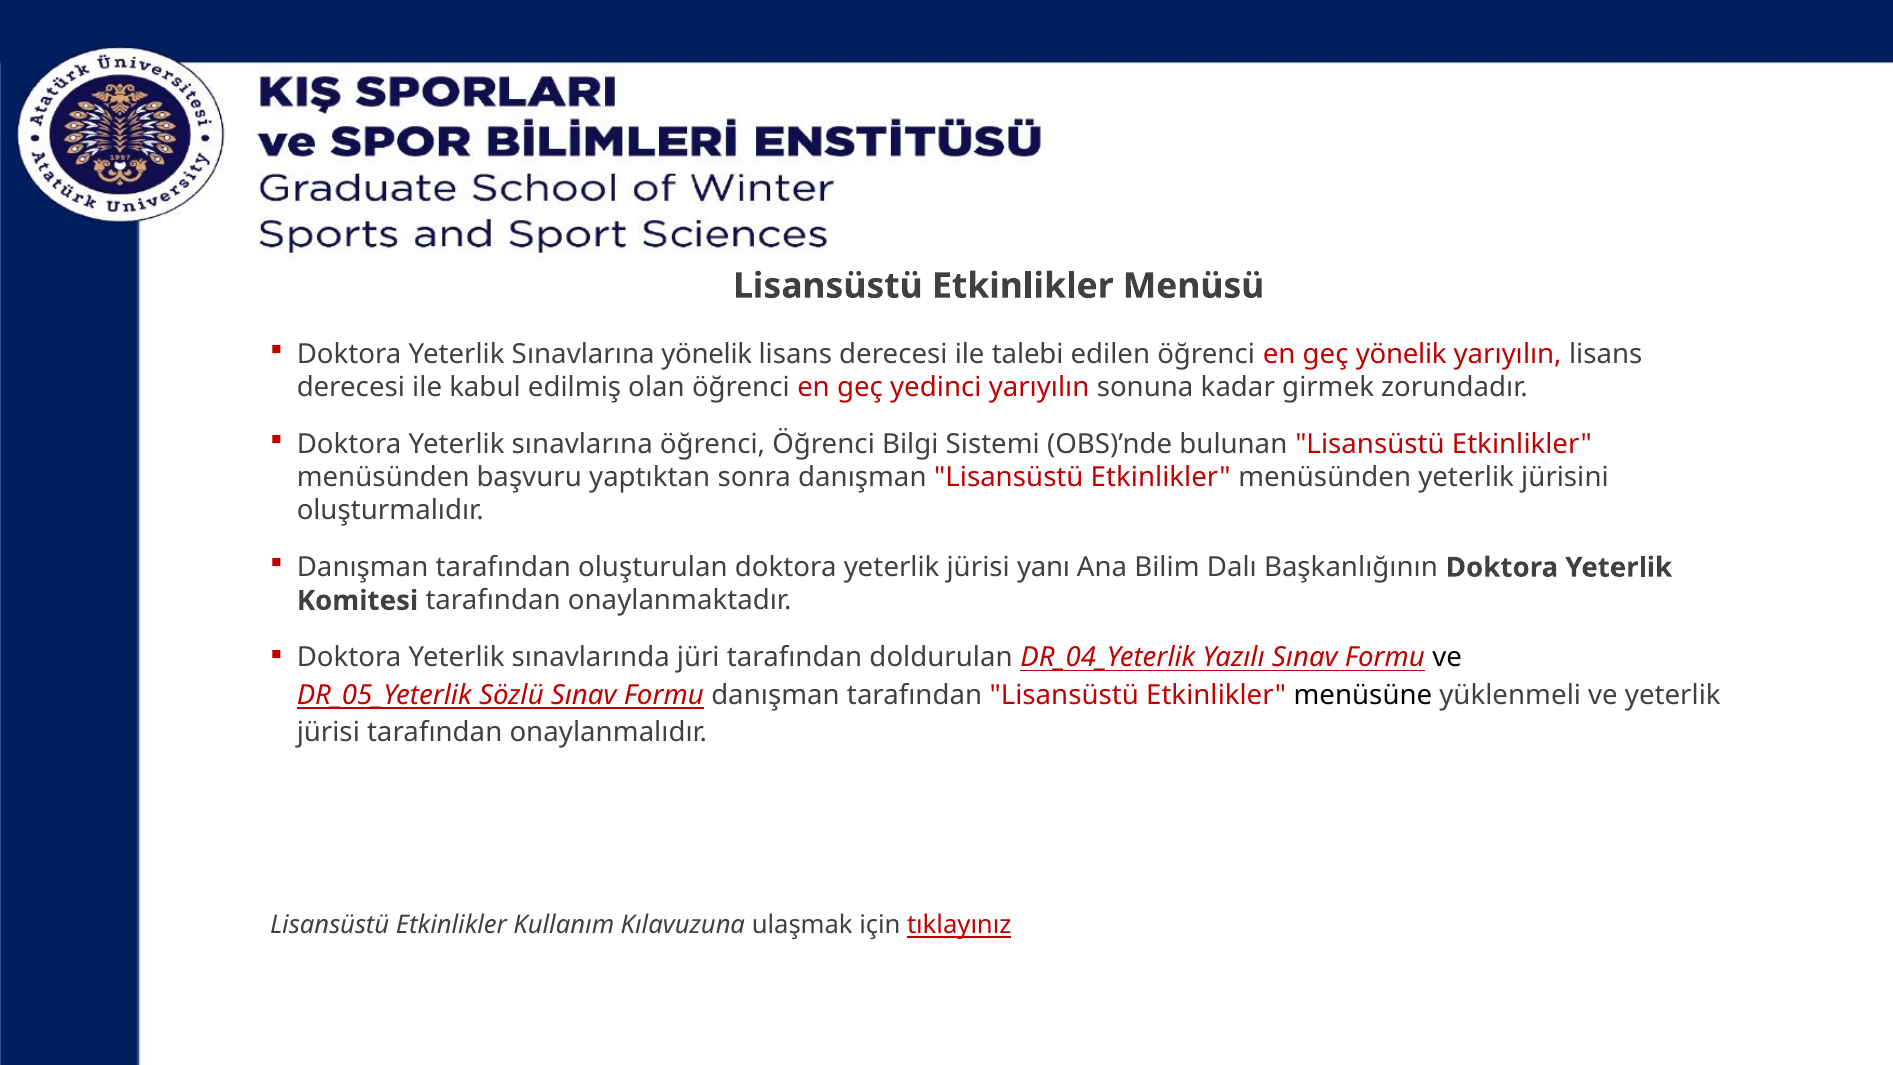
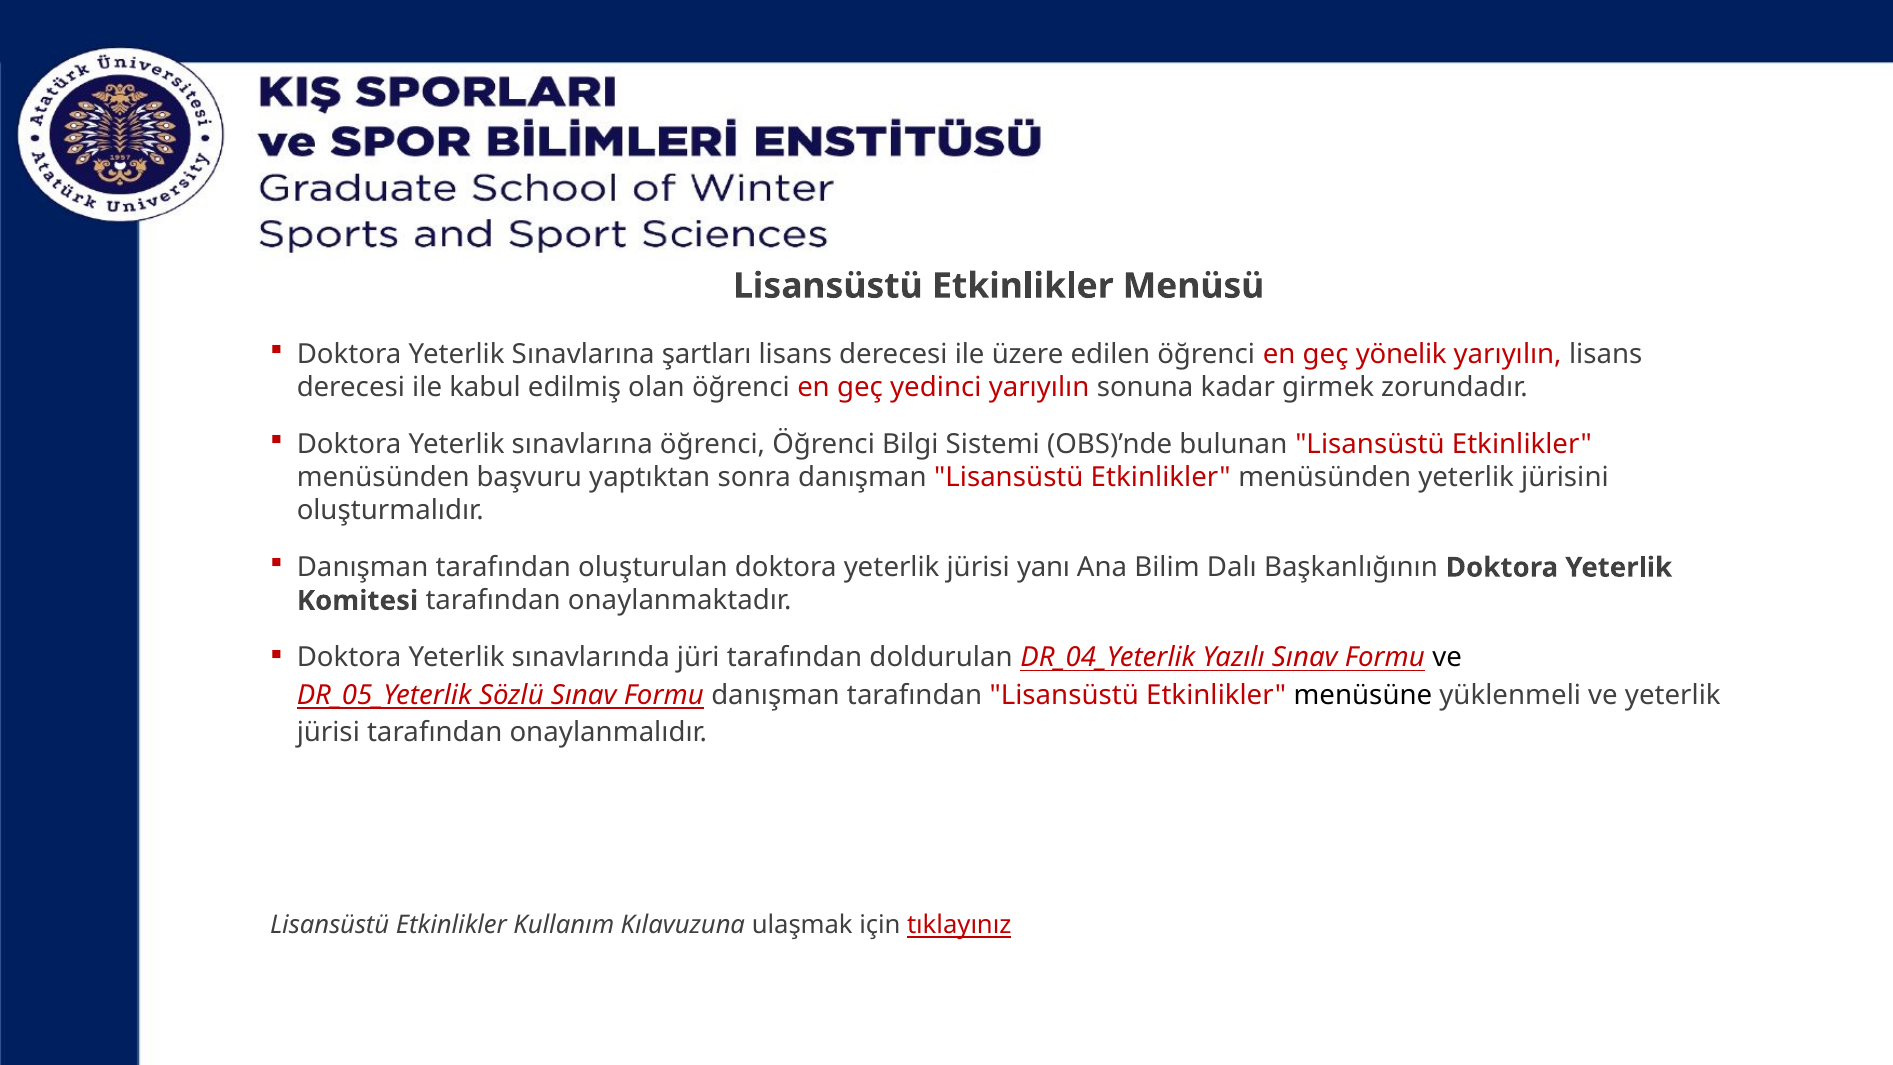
Sınavlarına yönelik: yönelik -> şartları
talebi: talebi -> üzere
